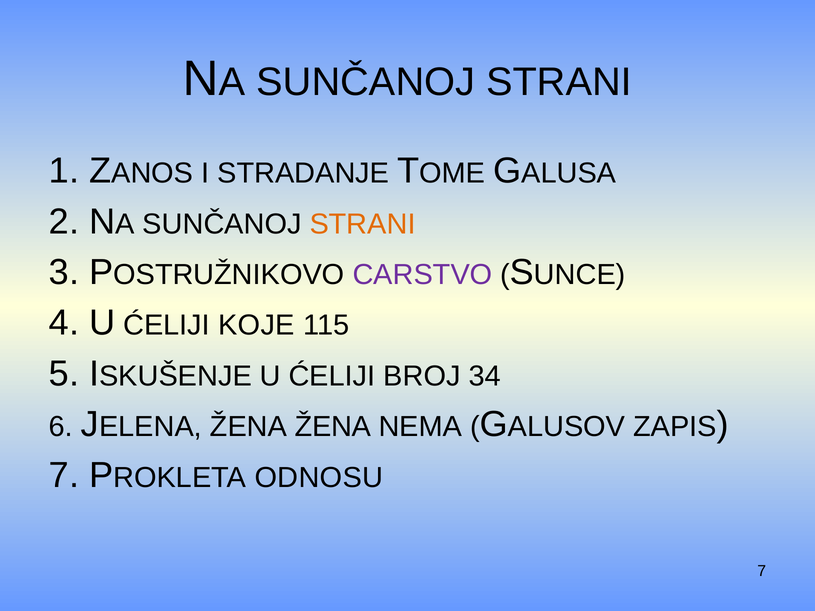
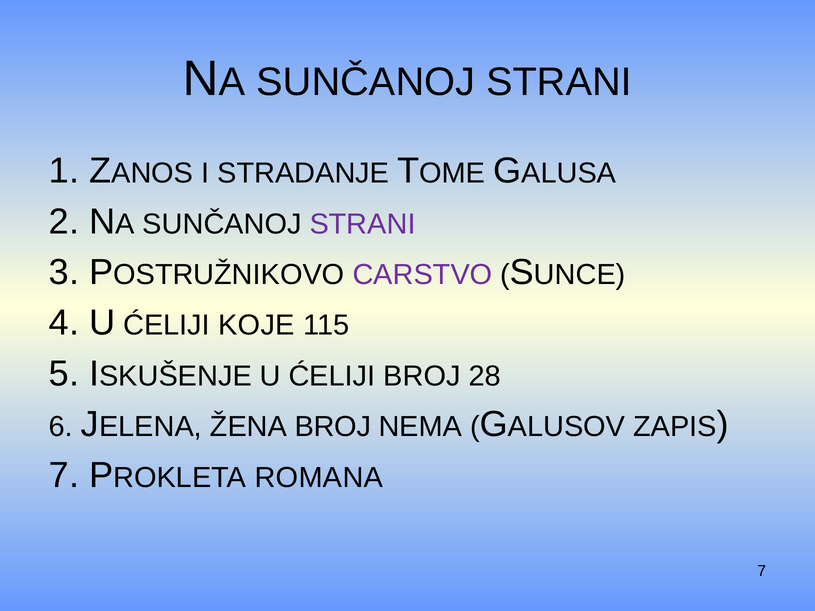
STRANI at (363, 224) colour: orange -> purple
34: 34 -> 28
ŽENA ŽENA: ŽENA -> BROJ
ODNOSU: ODNOSU -> ROMANA
